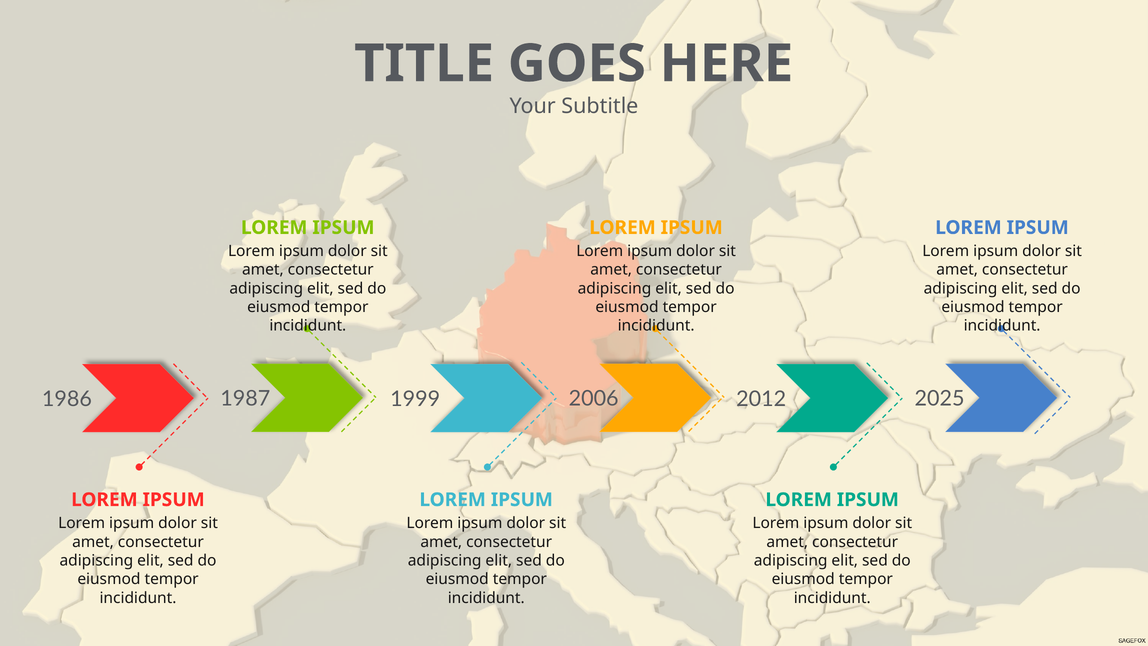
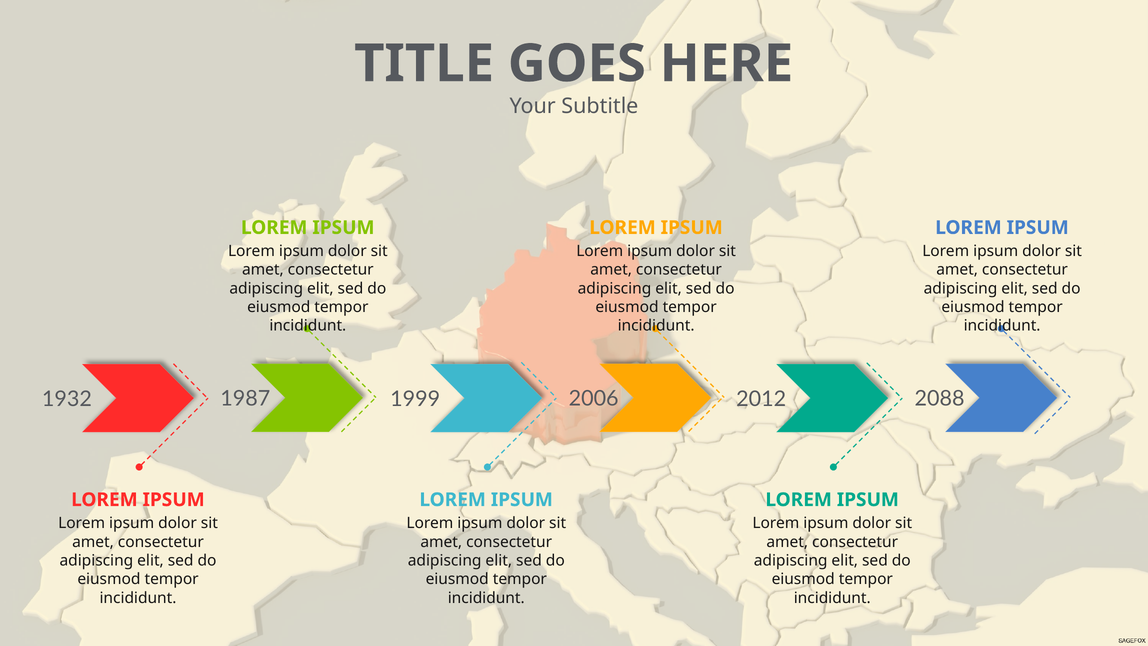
1986: 1986 -> 1932
2025: 2025 -> 2088
